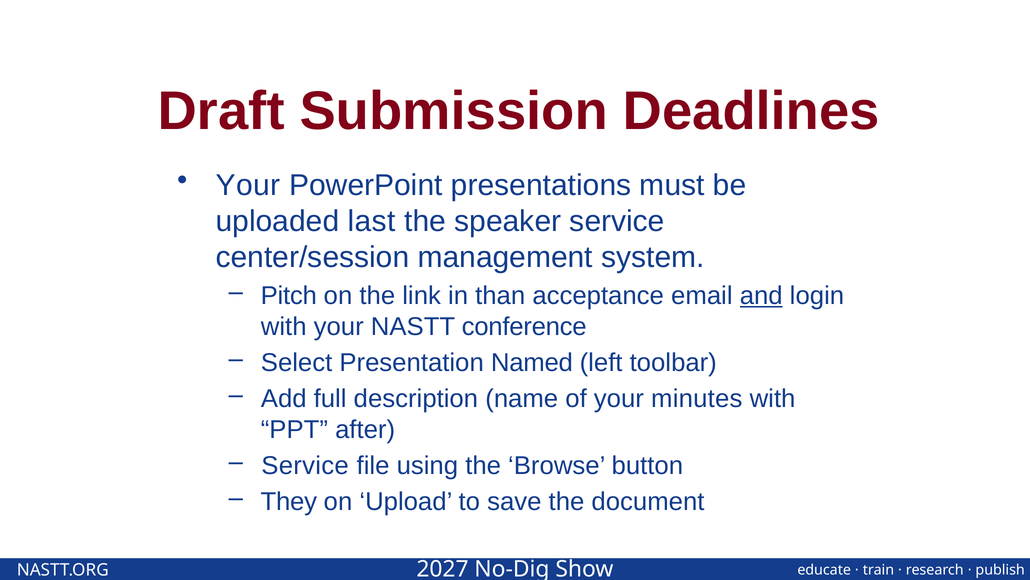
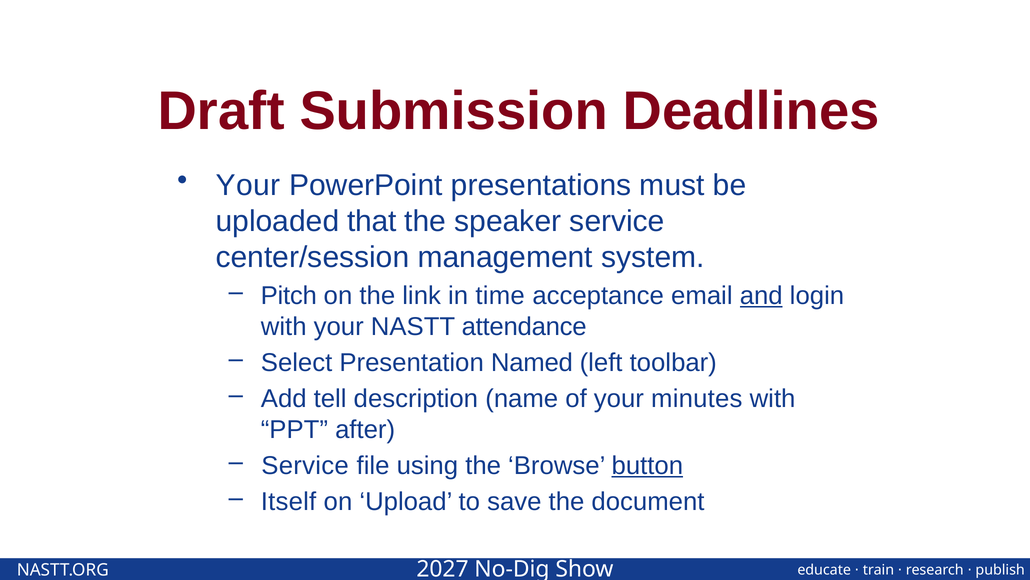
last: last -> that
than: than -> time
conference: conference -> attendance
full: full -> tell
button underline: none -> present
They: They -> Itself
